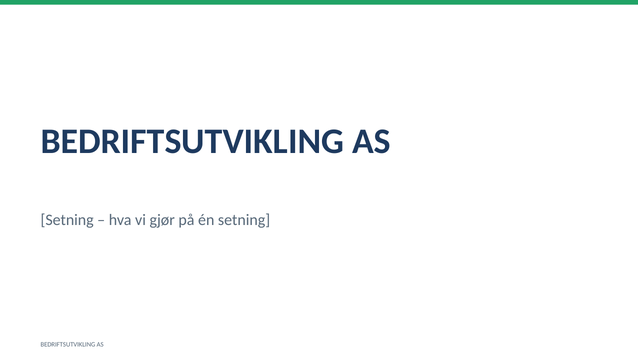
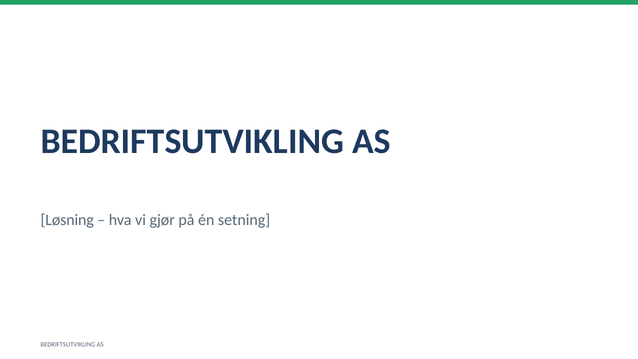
Setning at (67, 220): Setning -> Løsning
